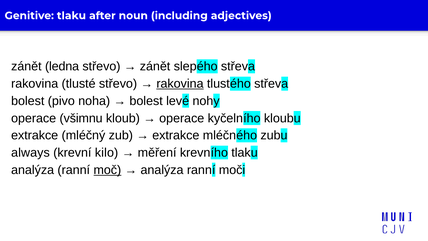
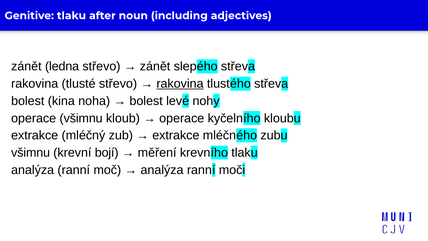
pivo: pivo -> kina
always at (30, 153): always -> všimnu
kilo: kilo -> bojí
moč underline: present -> none
